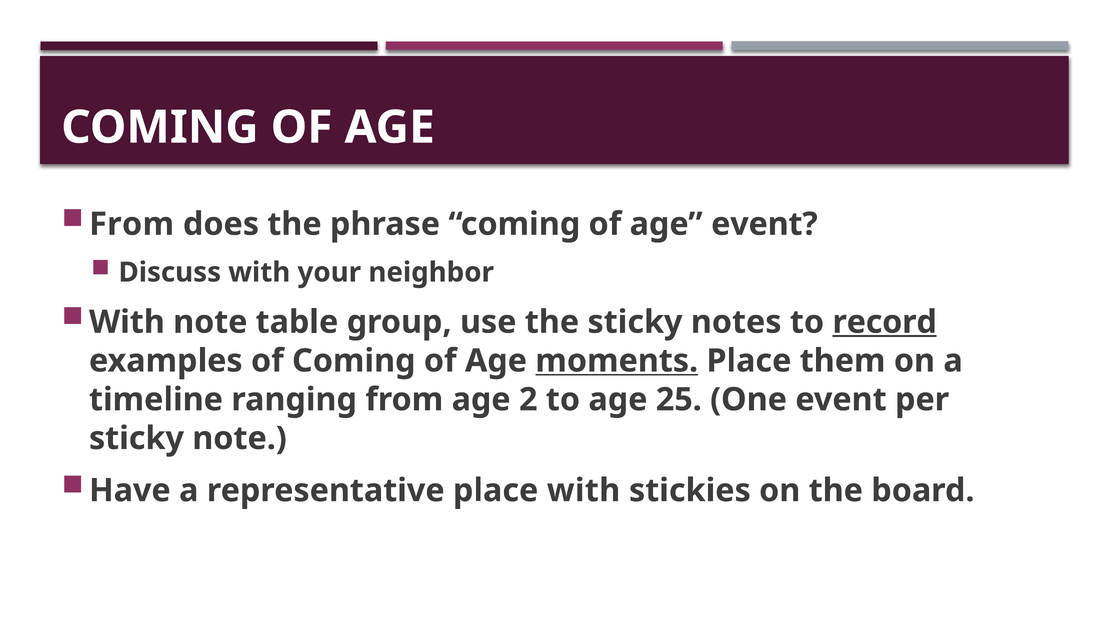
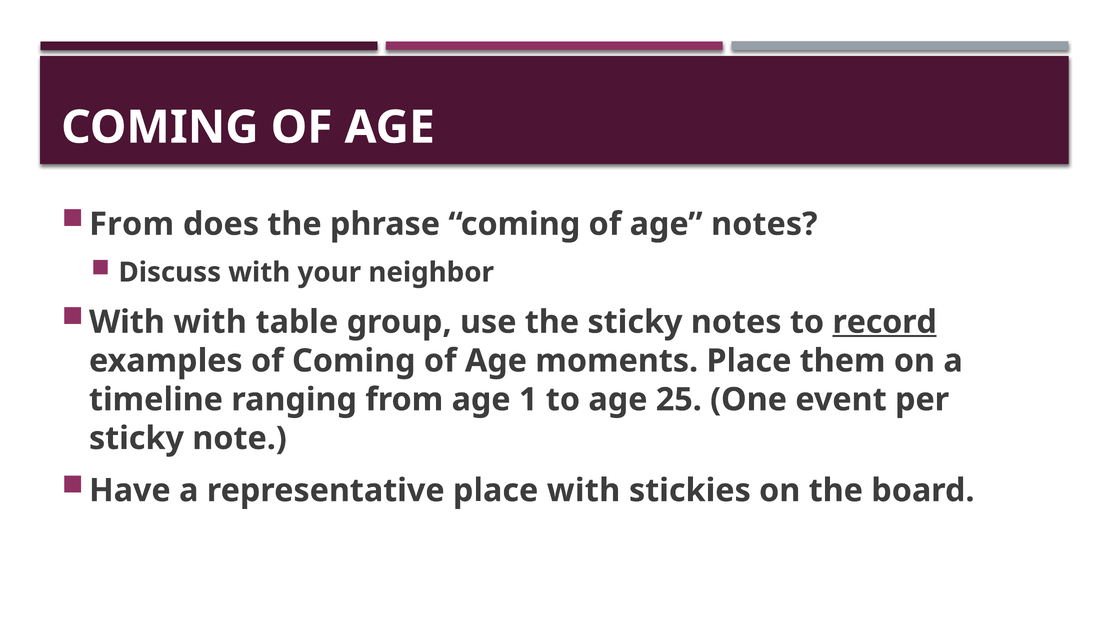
age event: event -> notes
With note: note -> with
moments underline: present -> none
2: 2 -> 1
